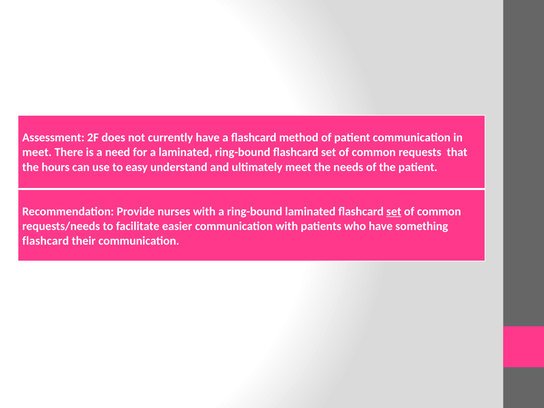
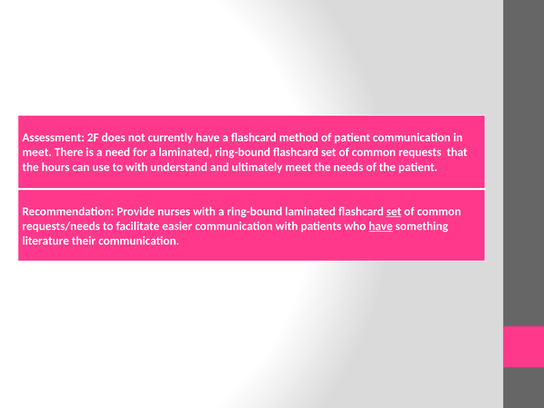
to easy: easy -> with
have at (381, 226) underline: none -> present
flashcard at (46, 241): flashcard -> literature
